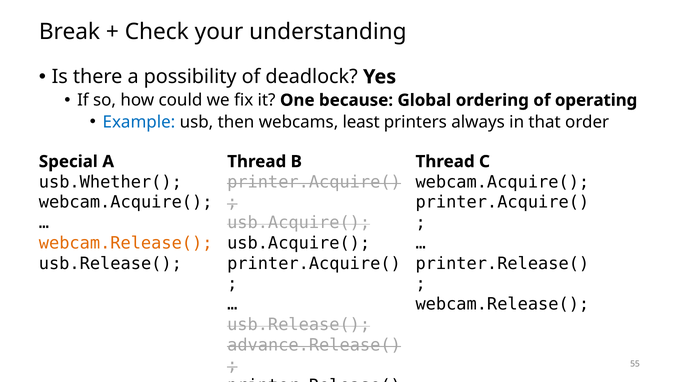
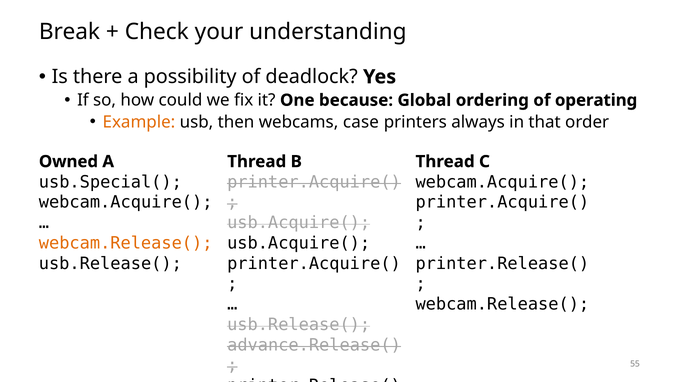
Example colour: blue -> orange
least: least -> case
Special: Special -> Owned
usb.Whether(: usb.Whether( -> usb.Special(
